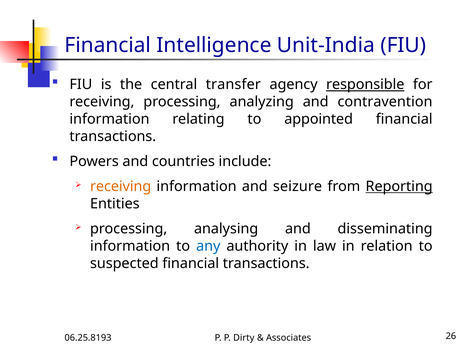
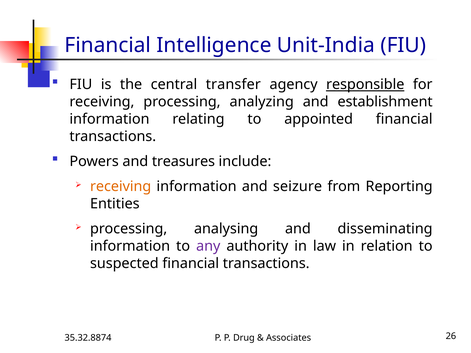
contravention: contravention -> establishment
countries: countries -> treasures
Reporting underline: present -> none
any colour: blue -> purple
06.25.8193: 06.25.8193 -> 35.32.8874
Dirty: Dirty -> Drug
